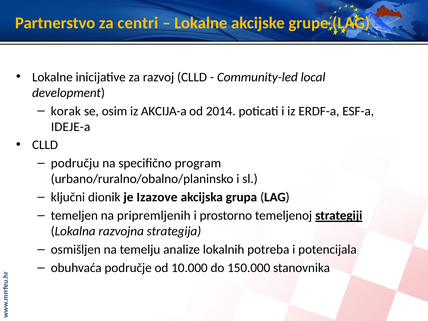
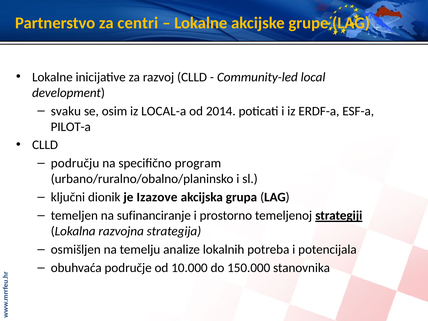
korak: korak -> svaku
AKCIJA-a: AKCIJA-a -> LOCAL-a
IDEJE-a: IDEJE-a -> PILOT-a
pripremljenih: pripremljenih -> sufinanciranje
